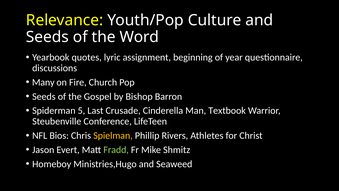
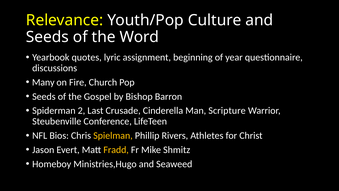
5: 5 -> 2
Textbook: Textbook -> Scripture
Fradd colour: light green -> yellow
